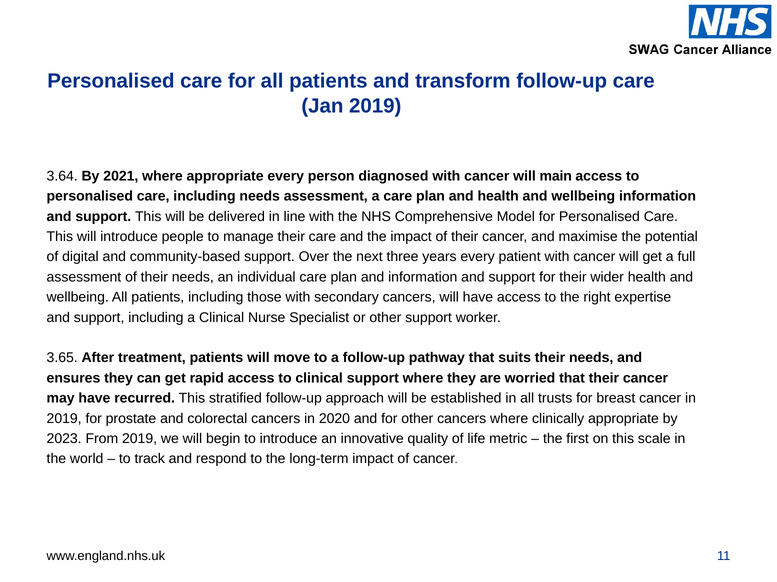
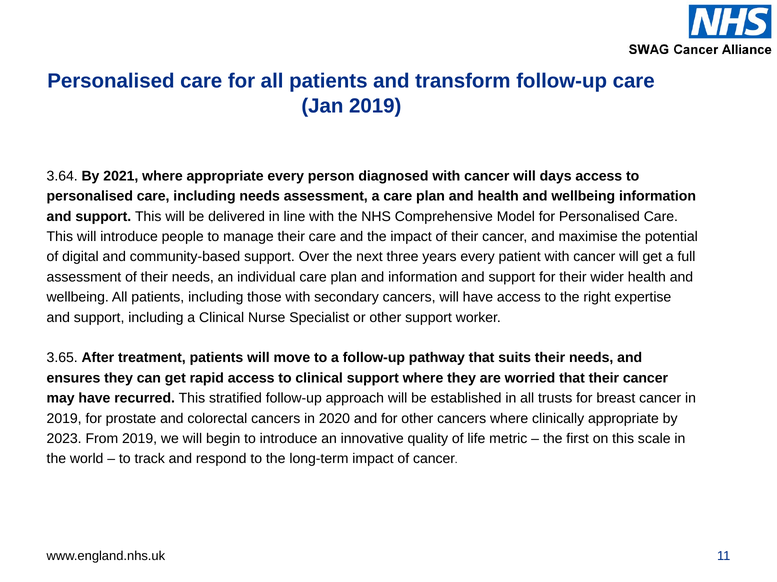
main: main -> days
